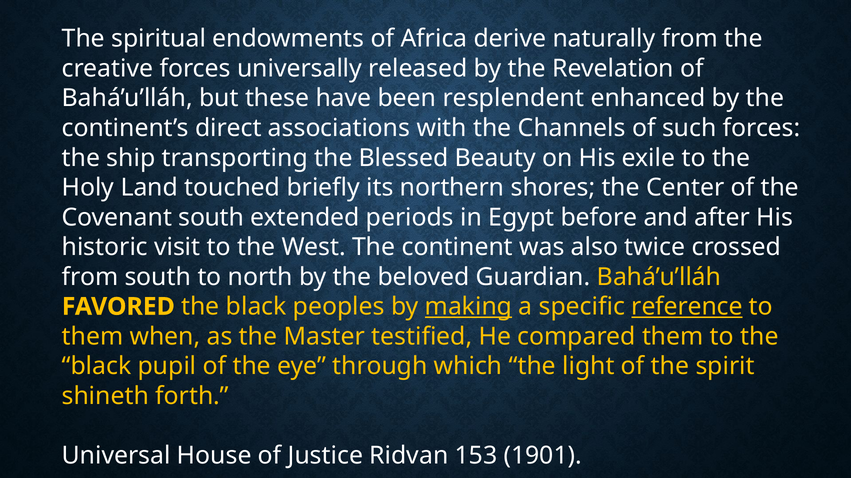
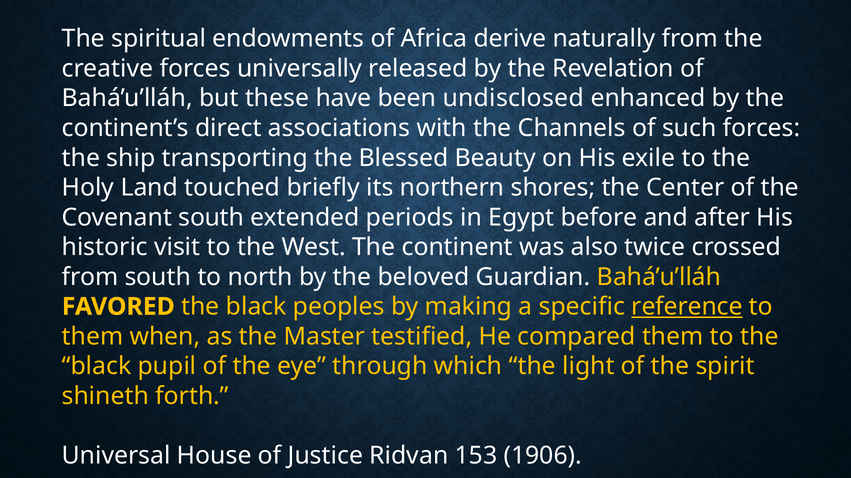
resplendent: resplendent -> undisclosed
making underline: present -> none
1901: 1901 -> 1906
